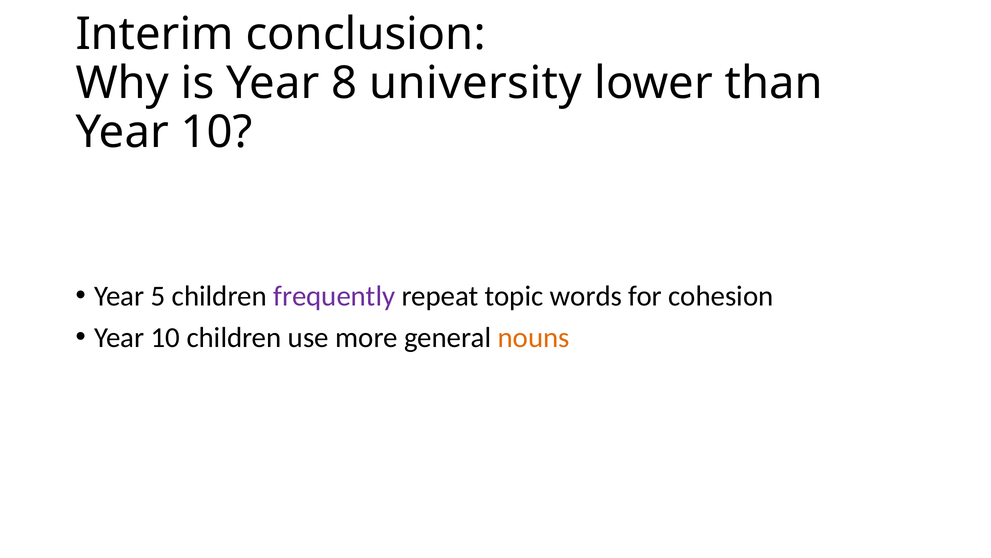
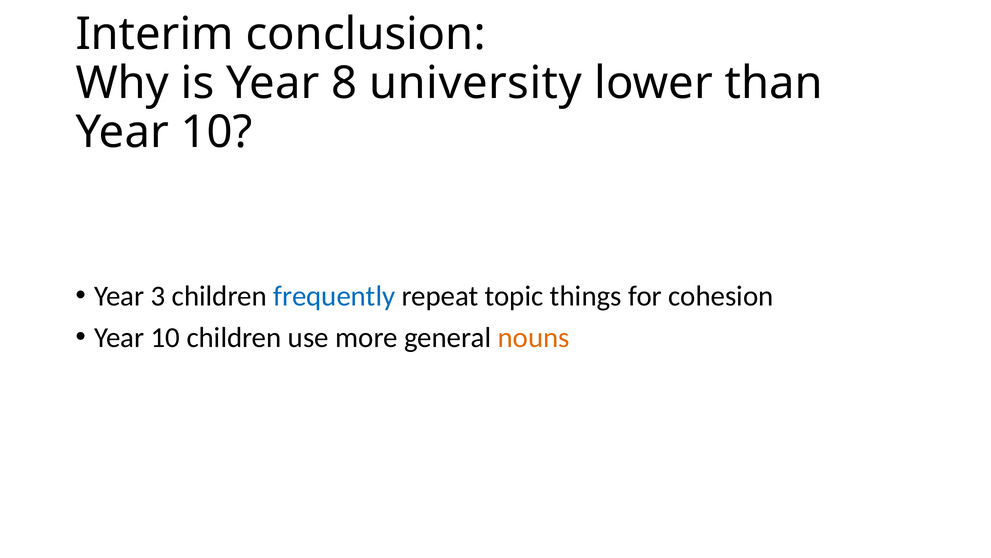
5: 5 -> 3
frequently colour: purple -> blue
words: words -> things
